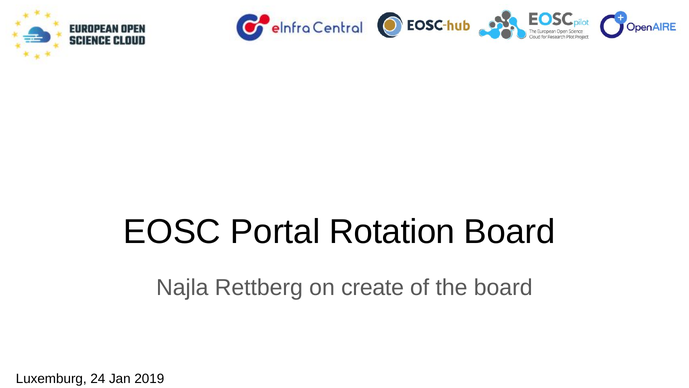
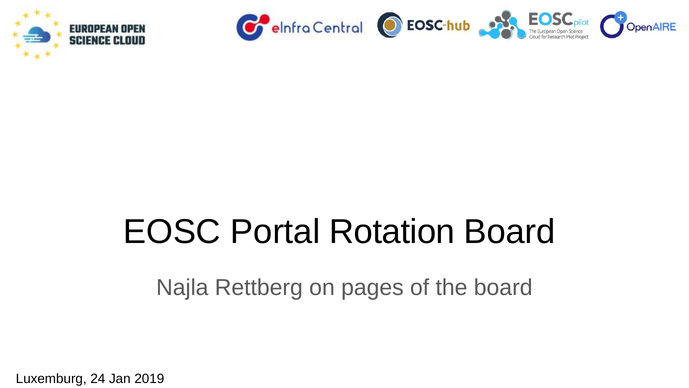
create: create -> pages
